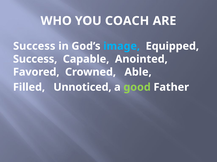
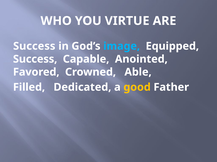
COACH: COACH -> VIRTUE
Unnoticed: Unnoticed -> Dedicated
good colour: light green -> yellow
